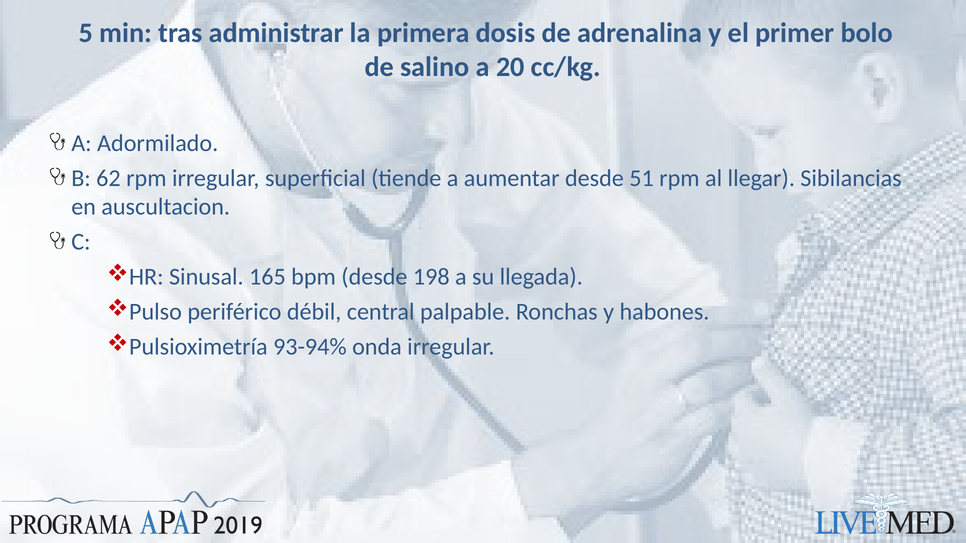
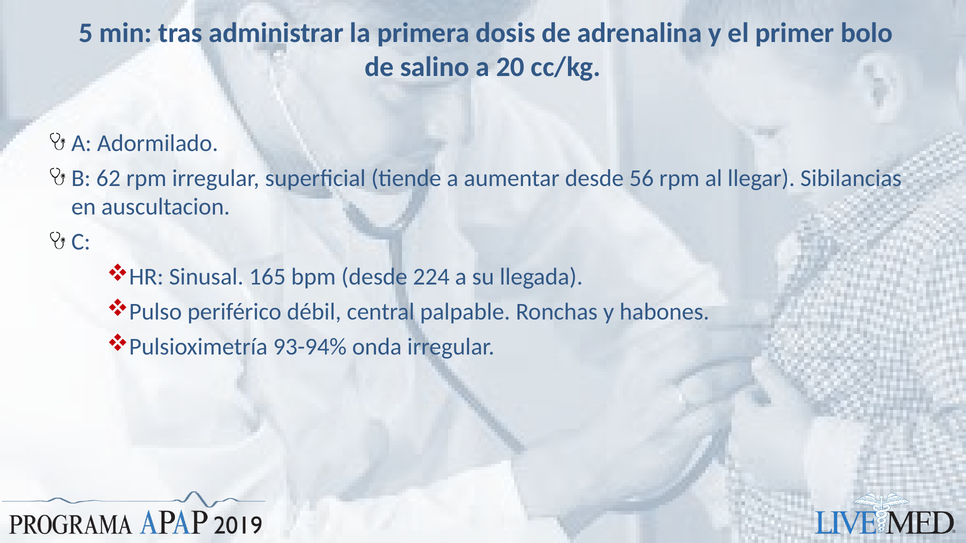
51: 51 -> 56
198: 198 -> 224
